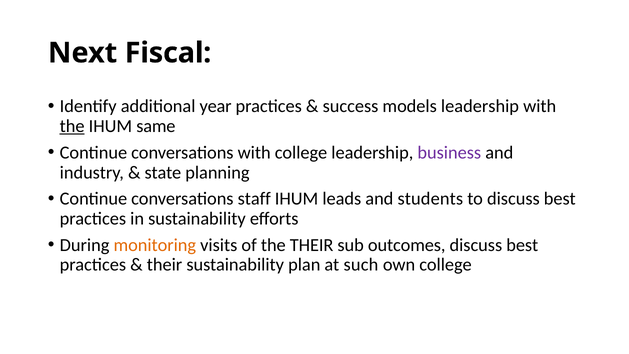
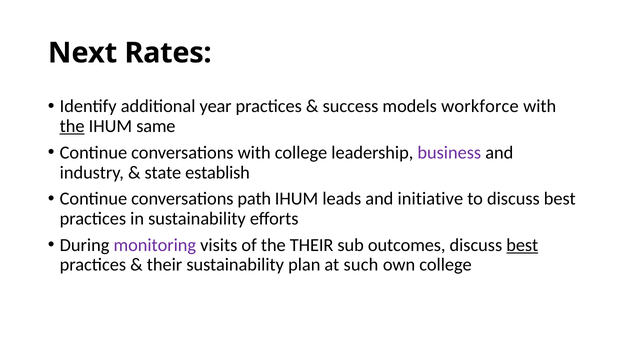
Fiscal: Fiscal -> Rates
models leadership: leadership -> workforce
planning: planning -> establish
staff: staff -> path
students: students -> initiative
monitoring colour: orange -> purple
best at (522, 245) underline: none -> present
